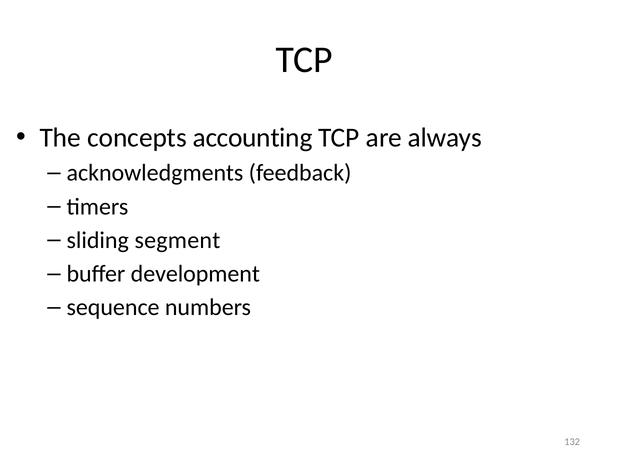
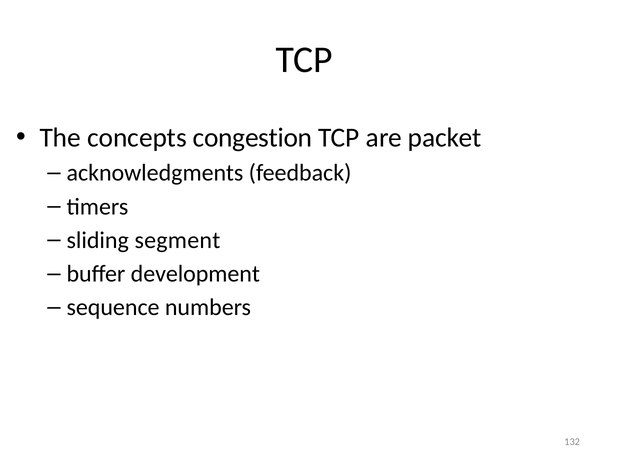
accounting: accounting -> congestion
always: always -> packet
